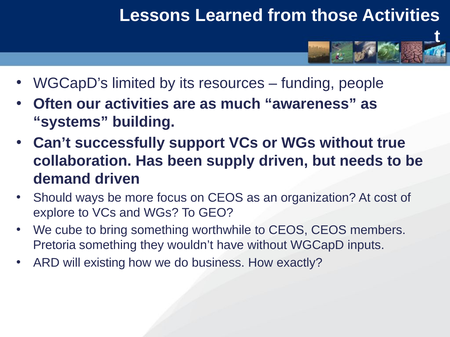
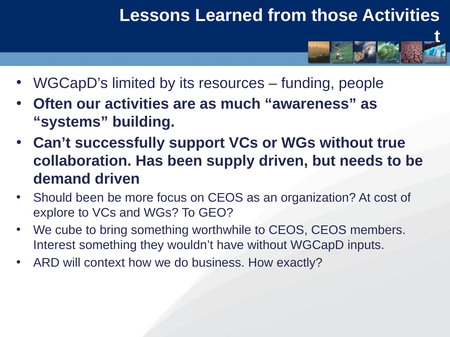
Should ways: ways -> been
Pretoria: Pretoria -> Interest
existing: existing -> context
